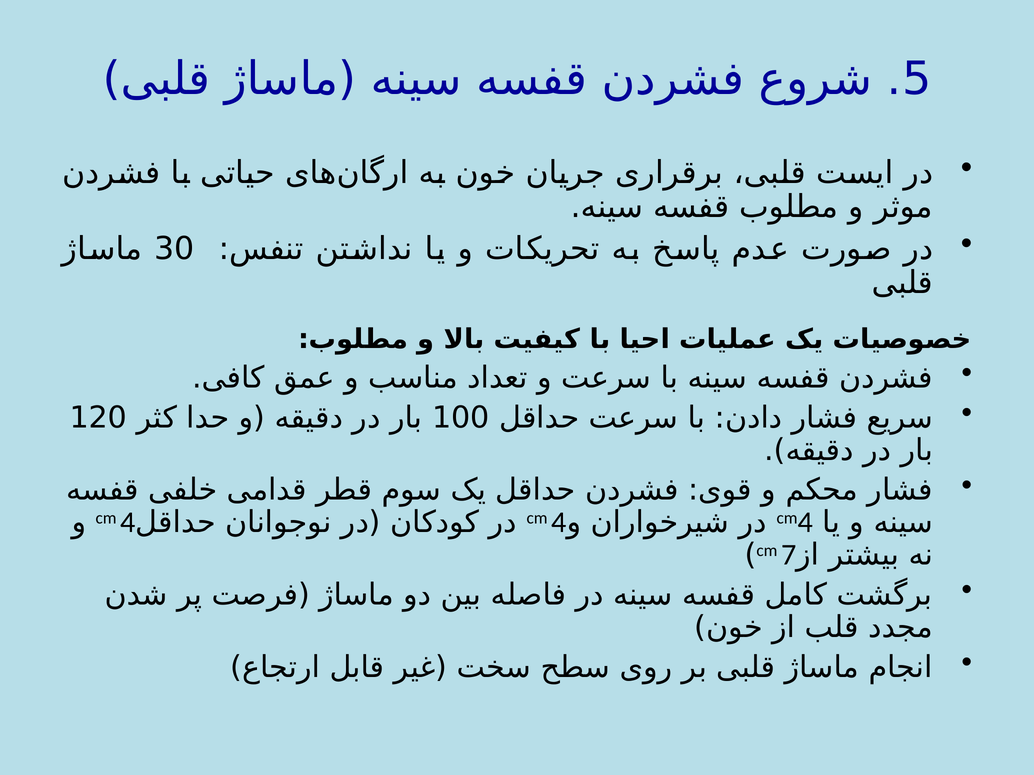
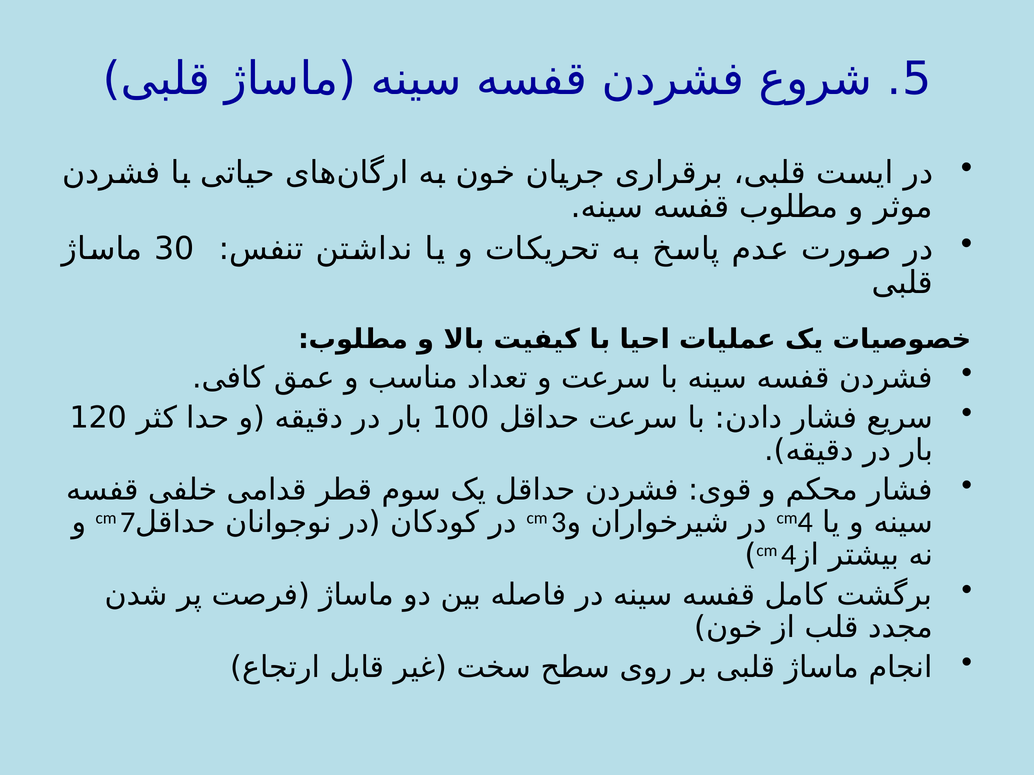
4 at (128, 523): 4 -> 7
4 at (559, 523): 4 -> 3
7: 7 -> 4
